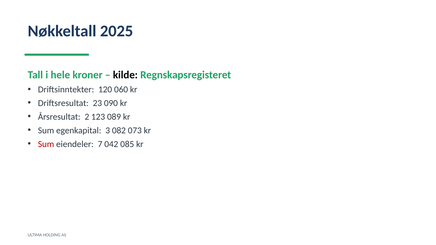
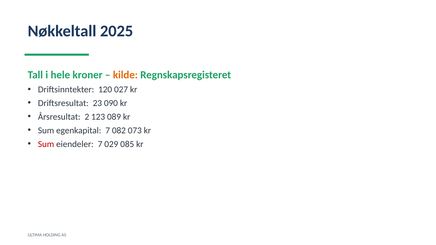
kilde colour: black -> orange
060: 060 -> 027
egenkapital 3: 3 -> 7
042: 042 -> 029
